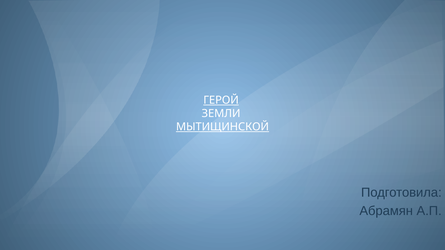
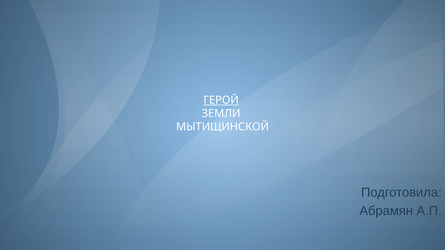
МЫТИЩИНСКОЙ underline: present -> none
